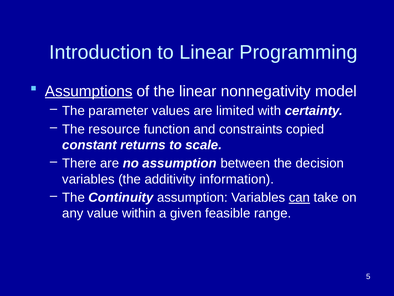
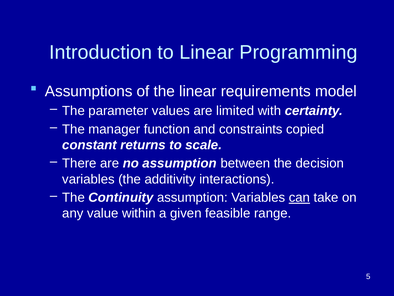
Assumptions underline: present -> none
nonnegativity: nonnegativity -> requirements
resource: resource -> manager
information: information -> interactions
